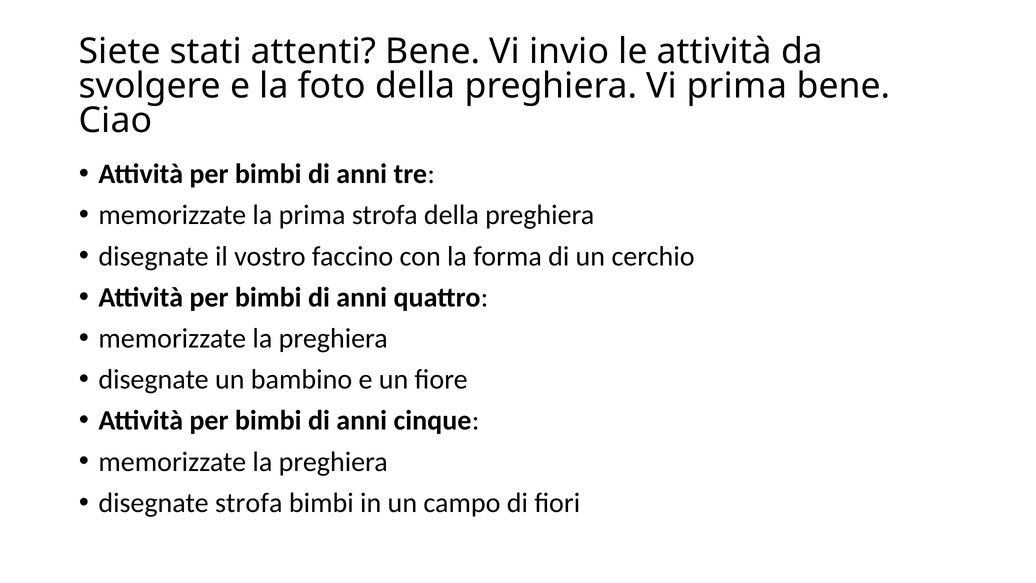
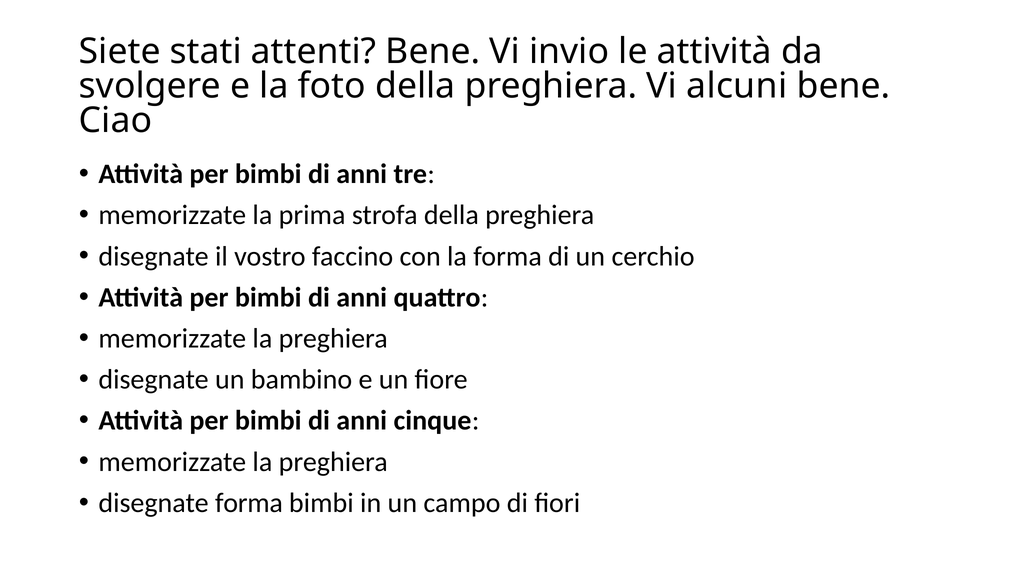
Vi prima: prima -> alcuni
disegnate strofa: strofa -> forma
